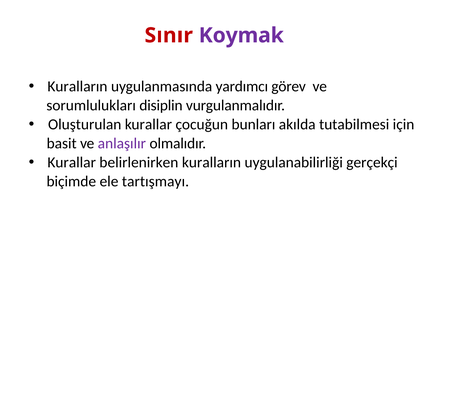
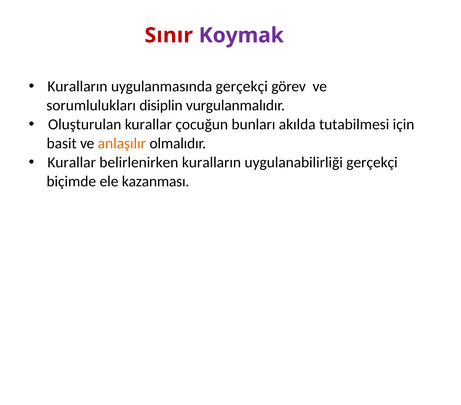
uygulanmasında yardımcı: yardımcı -> gerçekçi
anlaşılır colour: purple -> orange
tartışmayı: tartışmayı -> kazanması
